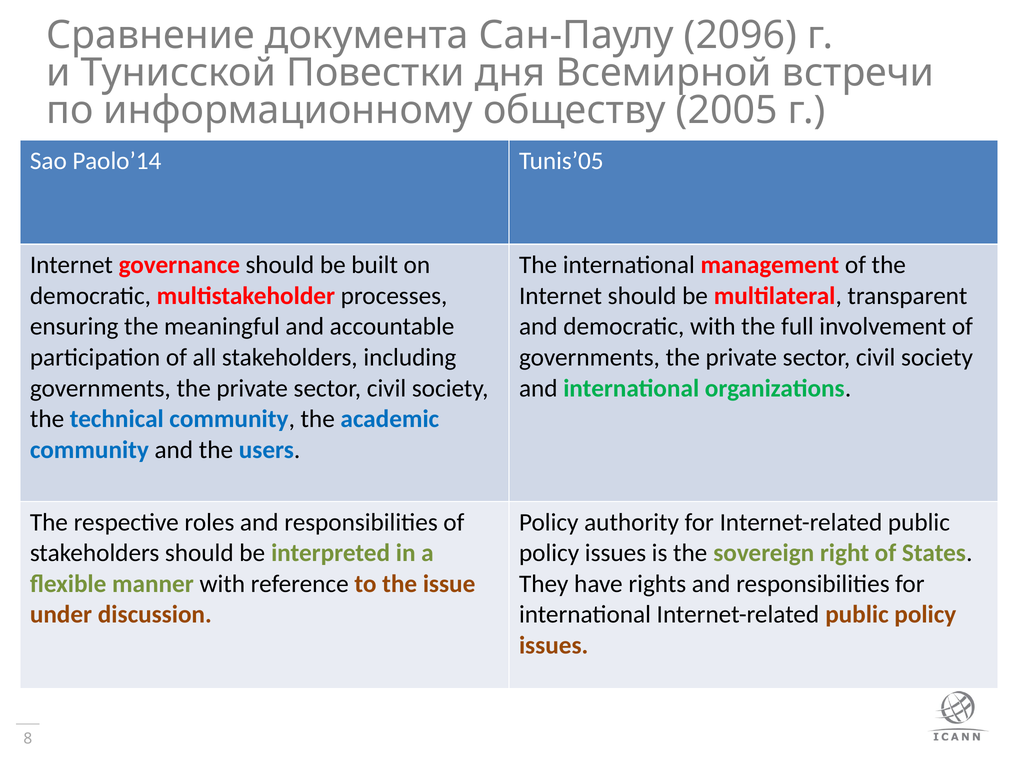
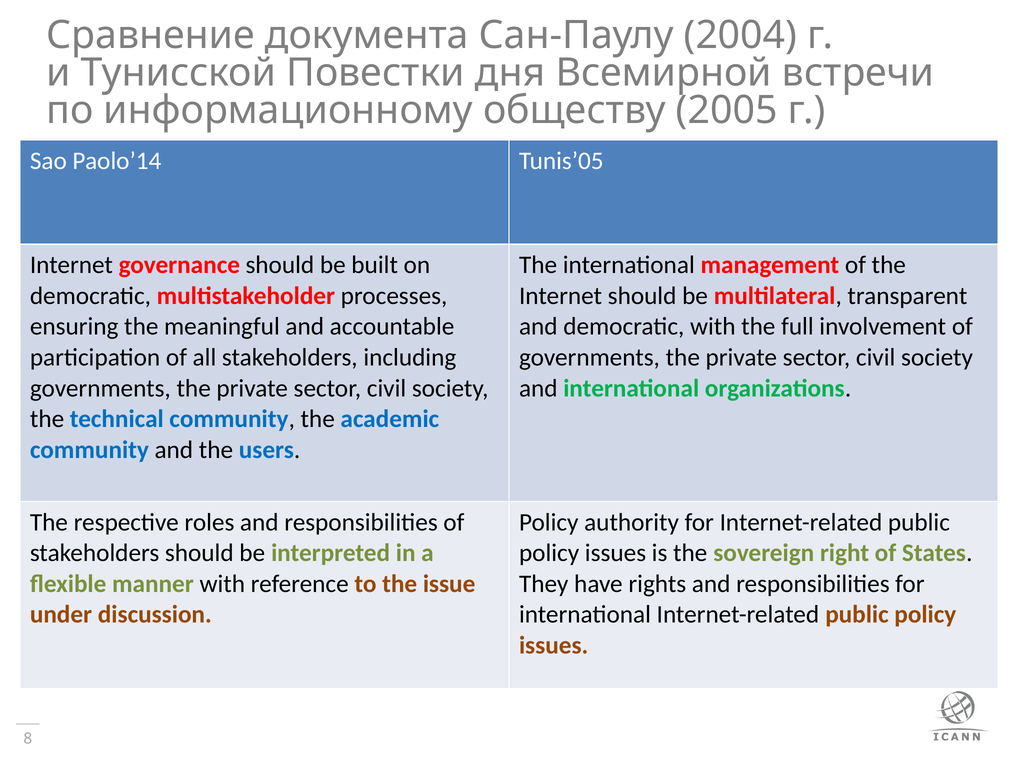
2096: 2096 -> 2004
